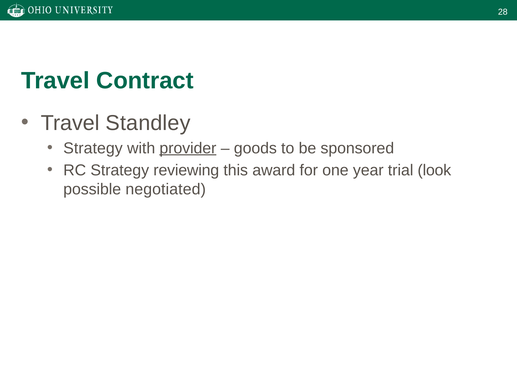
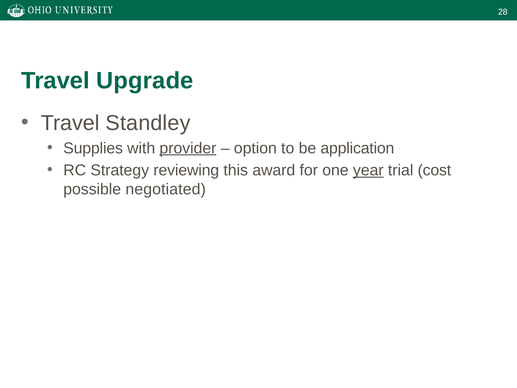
Contract: Contract -> Upgrade
Strategy at (93, 148): Strategy -> Supplies
goods: goods -> option
sponsored: sponsored -> application
year underline: none -> present
look: look -> cost
